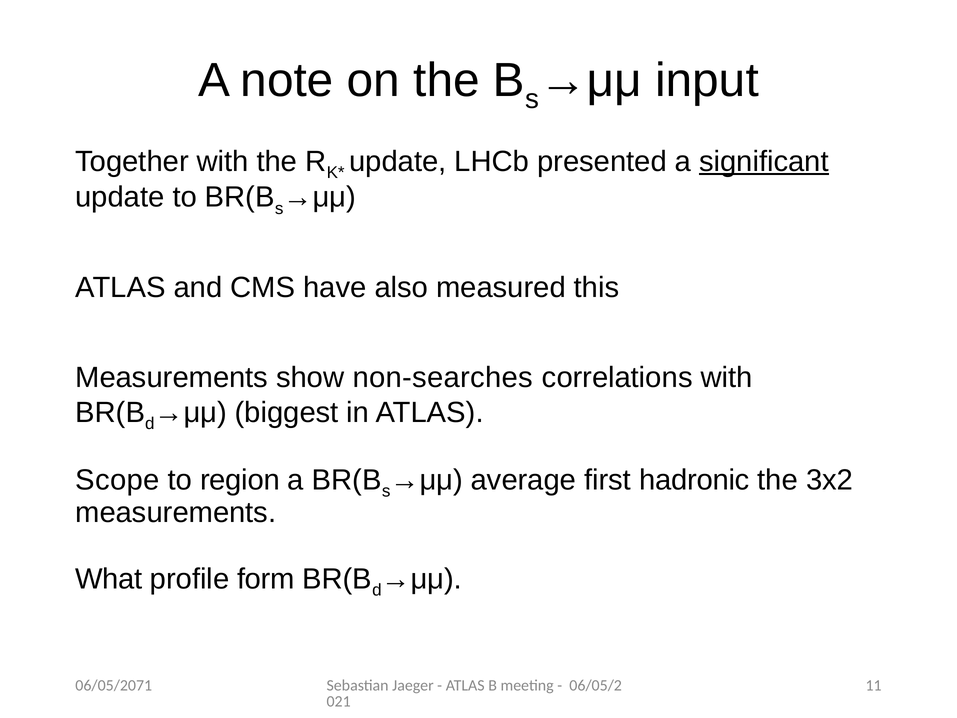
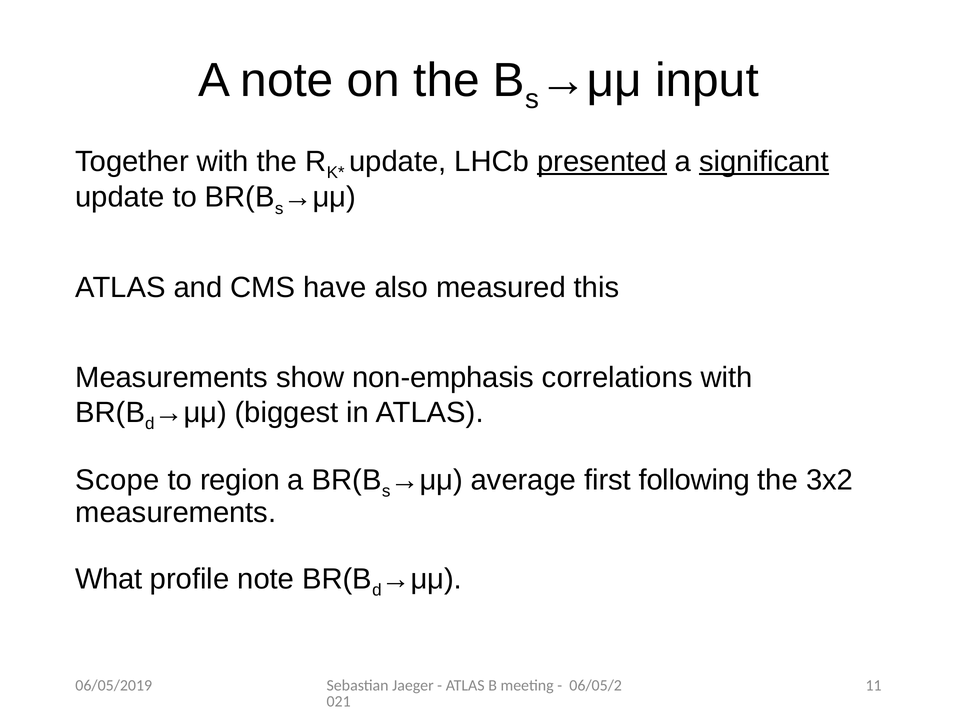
presented underline: none -> present
non-searches: non-searches -> non-emphasis
hadronic: hadronic -> following
profile form: form -> note
06/05/2071: 06/05/2071 -> 06/05/2019
